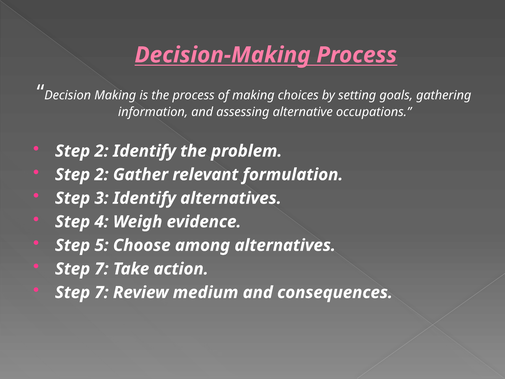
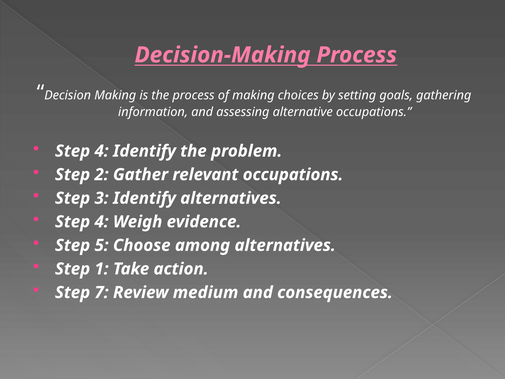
2 at (102, 151): 2 -> 4
relevant formulation: formulation -> occupations
7 at (102, 269): 7 -> 1
